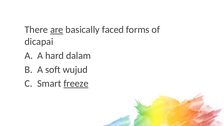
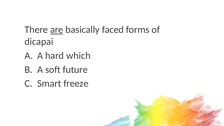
dalam: dalam -> which
wujud: wujud -> future
freeze underline: present -> none
